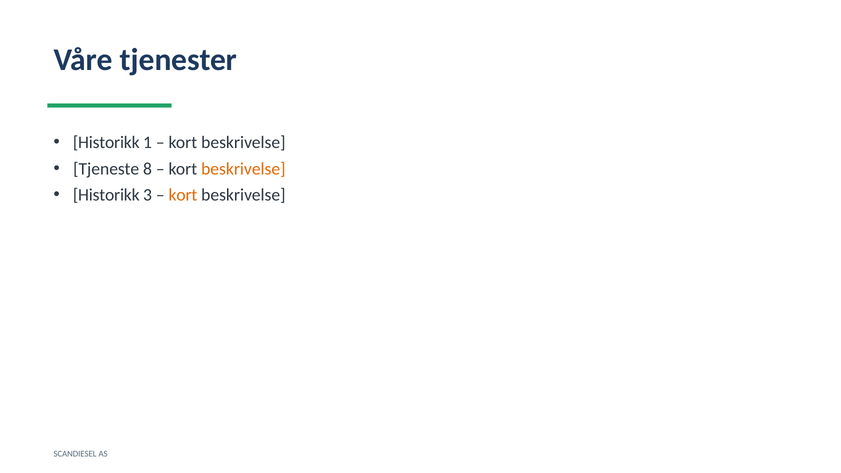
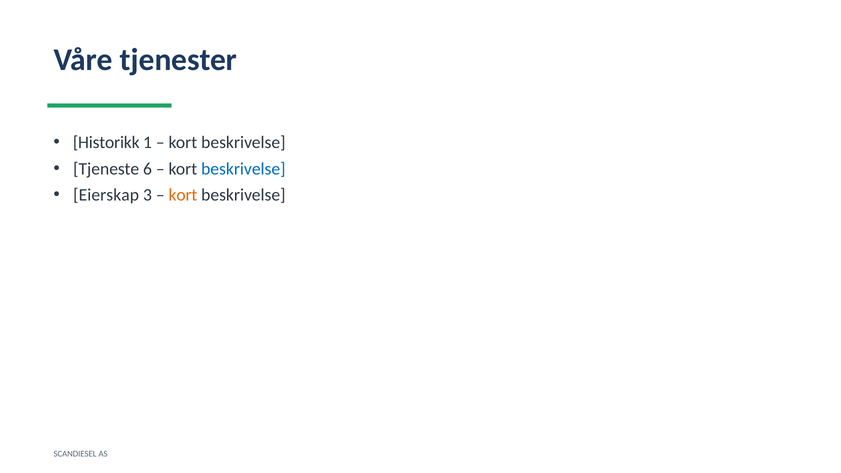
8: 8 -> 6
beskrivelse at (243, 169) colour: orange -> blue
Historikk at (106, 195): Historikk -> Eierskap
